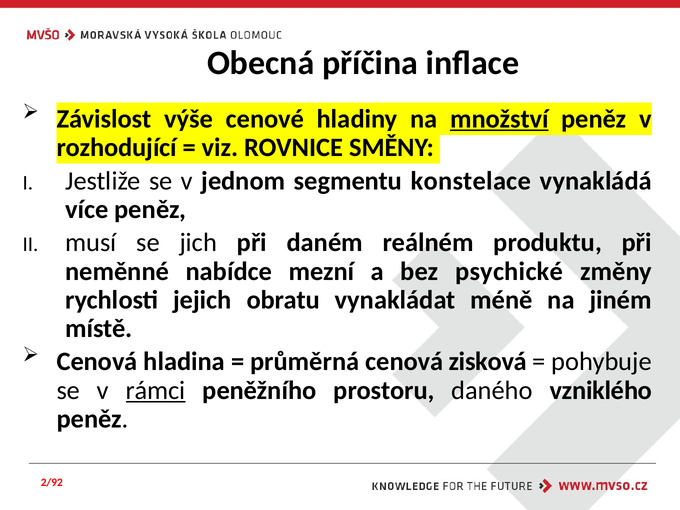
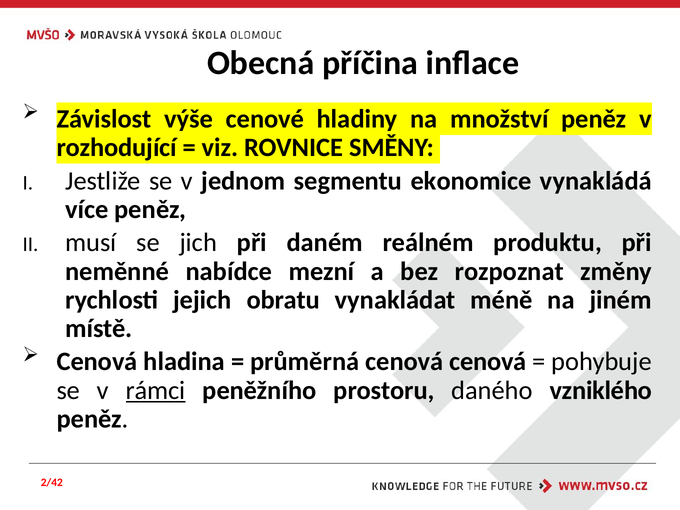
množství underline: present -> none
konstelace: konstelace -> ekonomice
psychické: psychické -> rozpoznat
cenová zisková: zisková -> cenová
2/92: 2/92 -> 2/42
